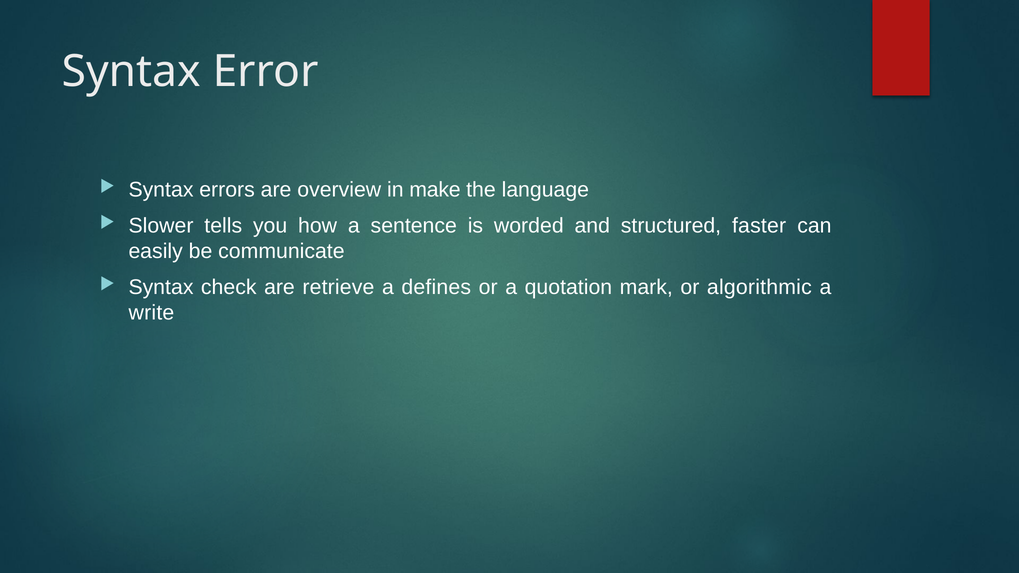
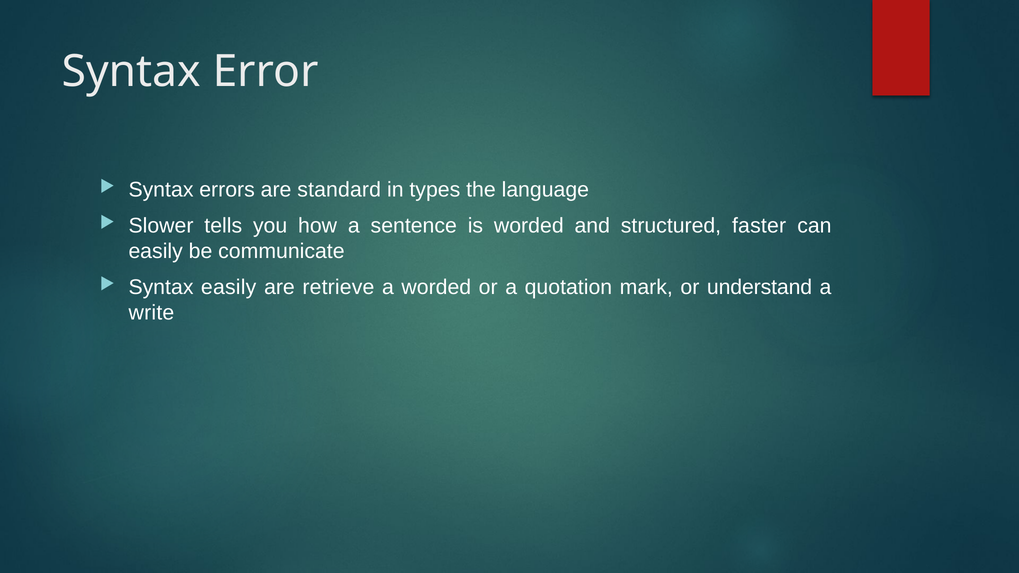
overview: overview -> standard
make: make -> types
Syntax check: check -> easily
a defines: defines -> worded
algorithmic: algorithmic -> understand
